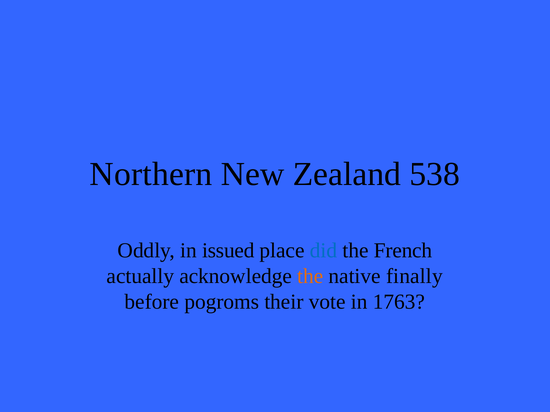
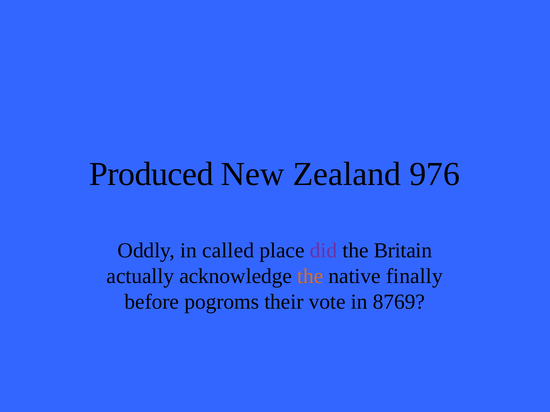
Northern: Northern -> Produced
538: 538 -> 976
issued: issued -> called
did colour: blue -> purple
French: French -> Britain
1763: 1763 -> 8769
